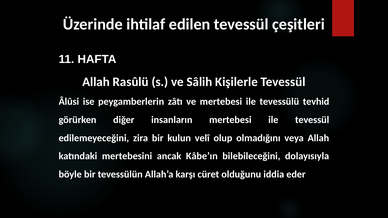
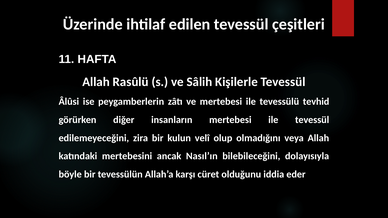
Kâbe’ın: Kâbe’ın -> Nasıl’ın
